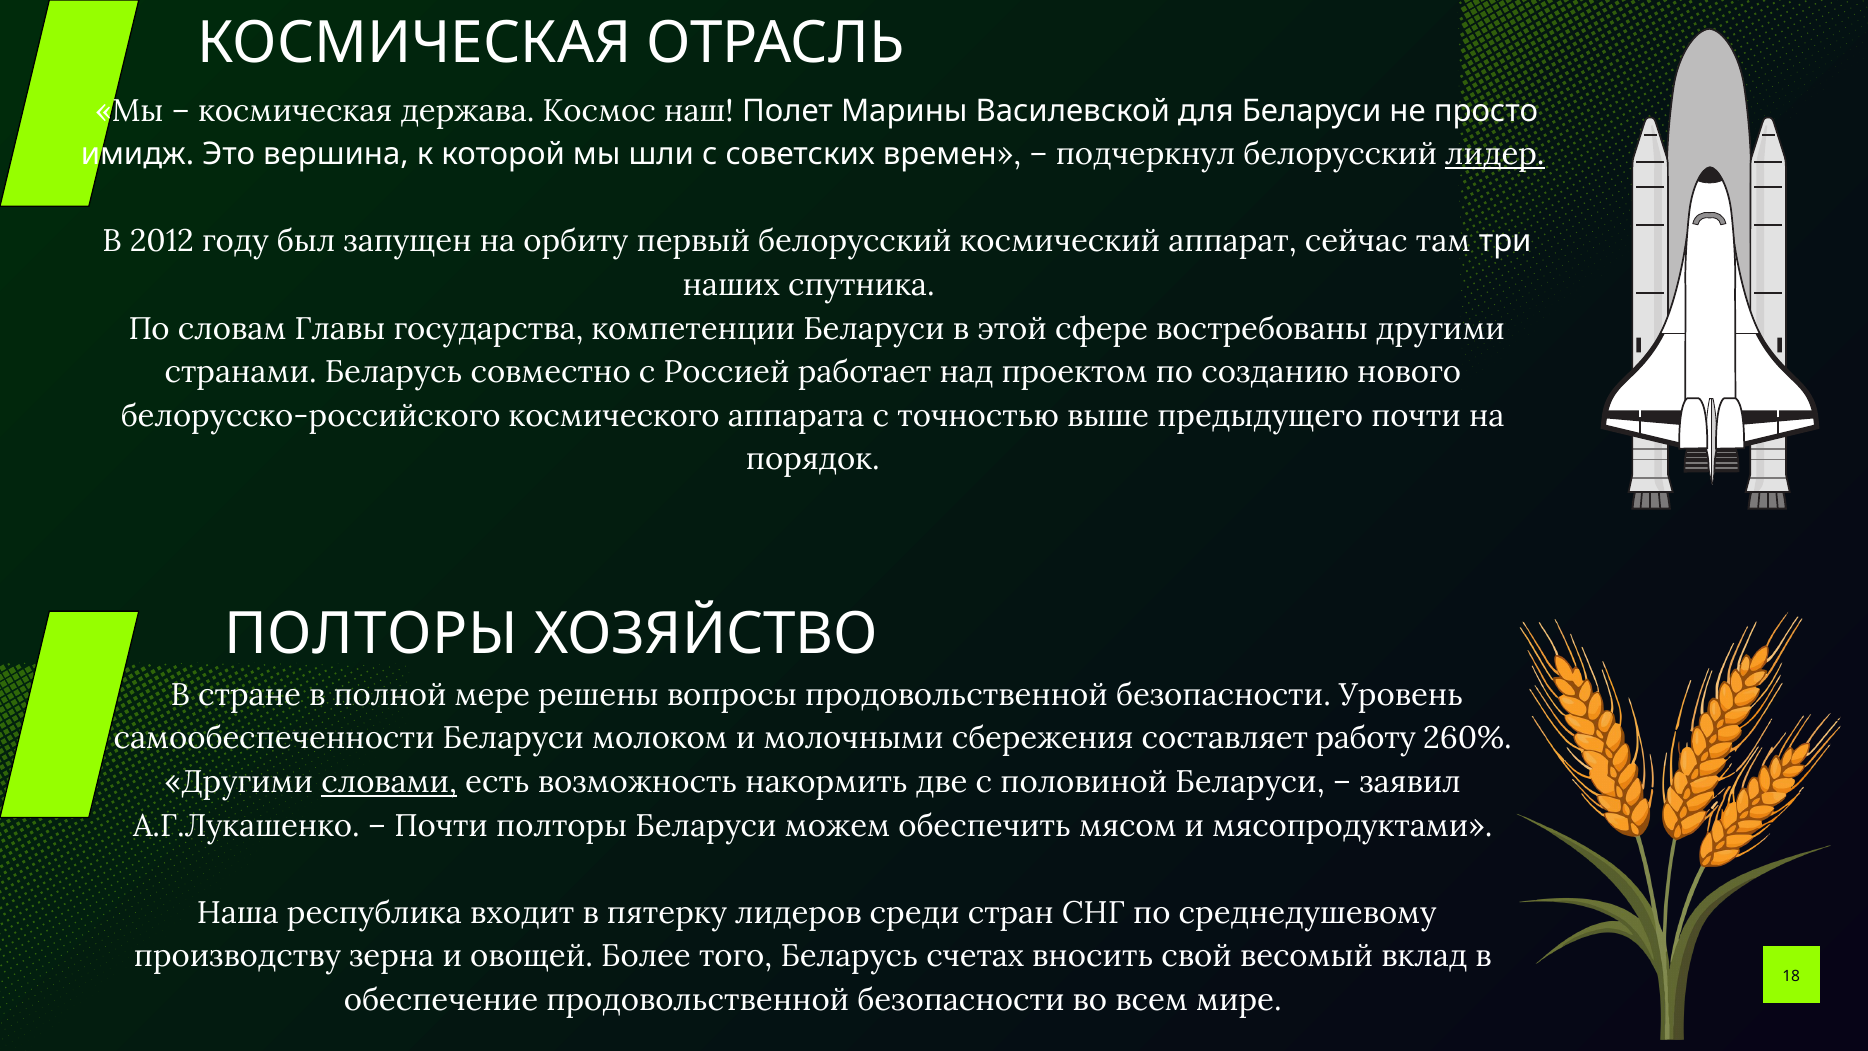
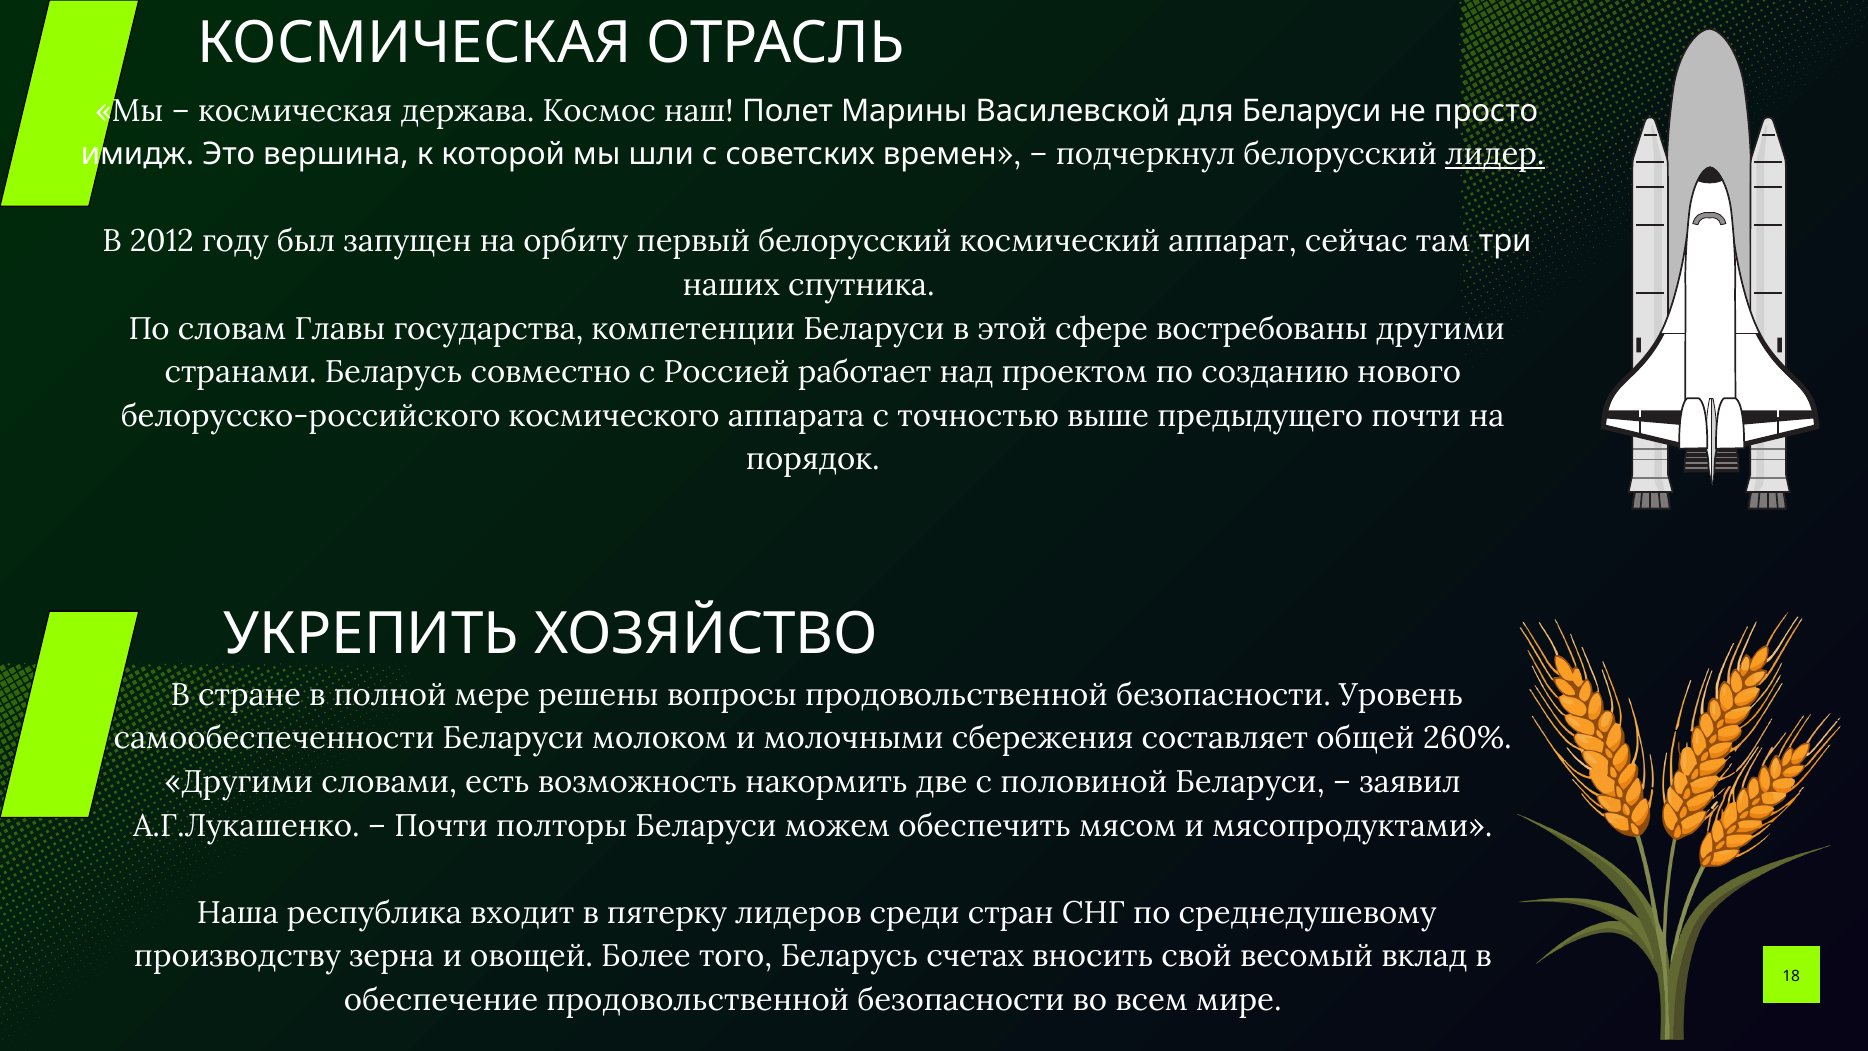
ПОЛТОРЫ at (371, 635): ПОЛТОРЫ -> УКРЕПИТЬ
работу: работу -> общей
словами underline: present -> none
